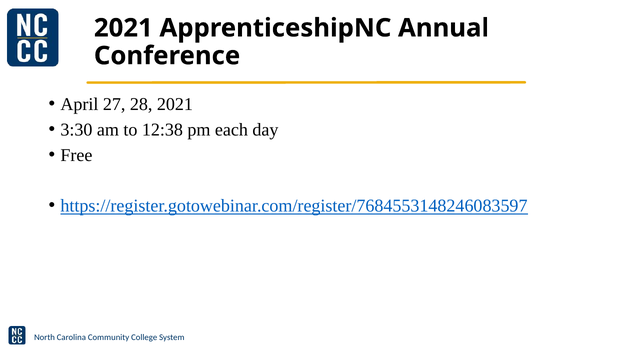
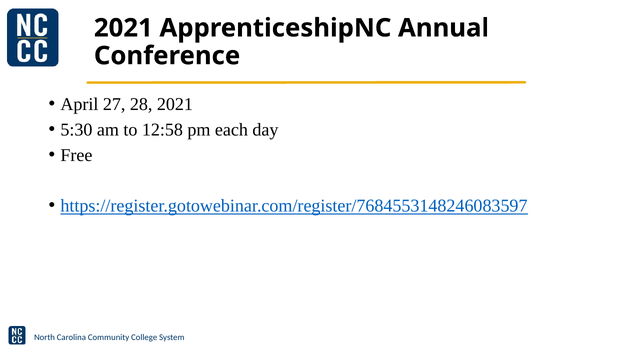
3:30: 3:30 -> 5:30
12:38: 12:38 -> 12:58
